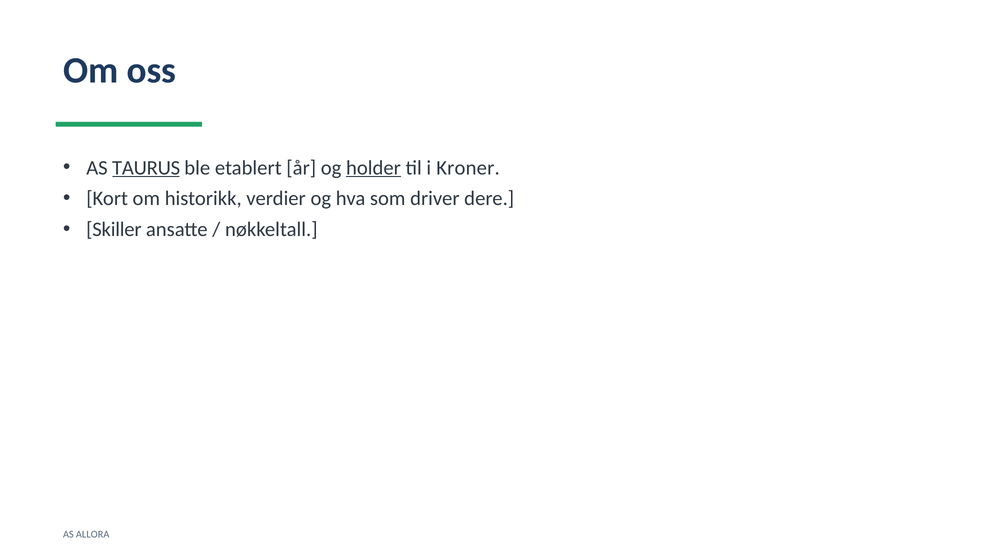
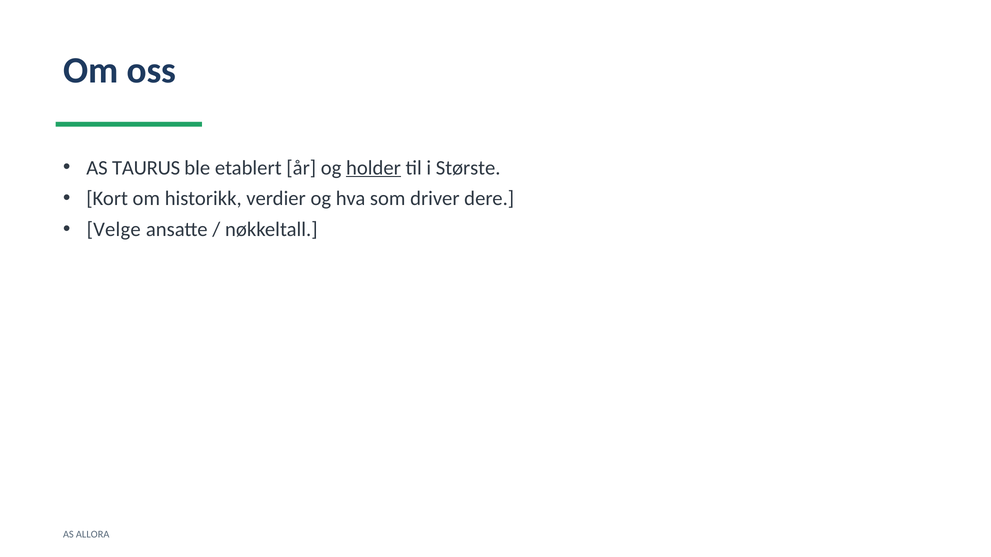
TAURUS underline: present -> none
Kroner: Kroner -> Største
Skiller: Skiller -> Velge
